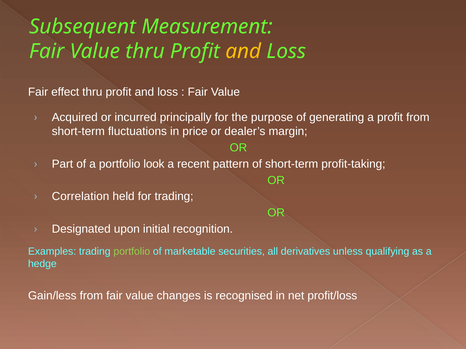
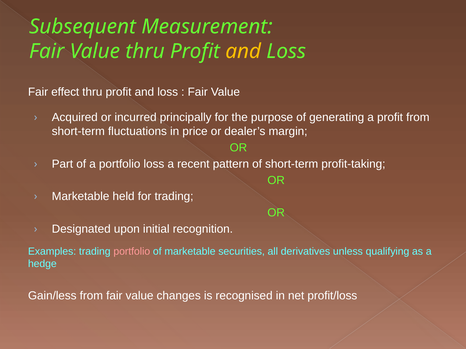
portfolio look: look -> loss
Correlation at (81, 197): Correlation -> Marketable
portfolio at (132, 252) colour: light green -> pink
